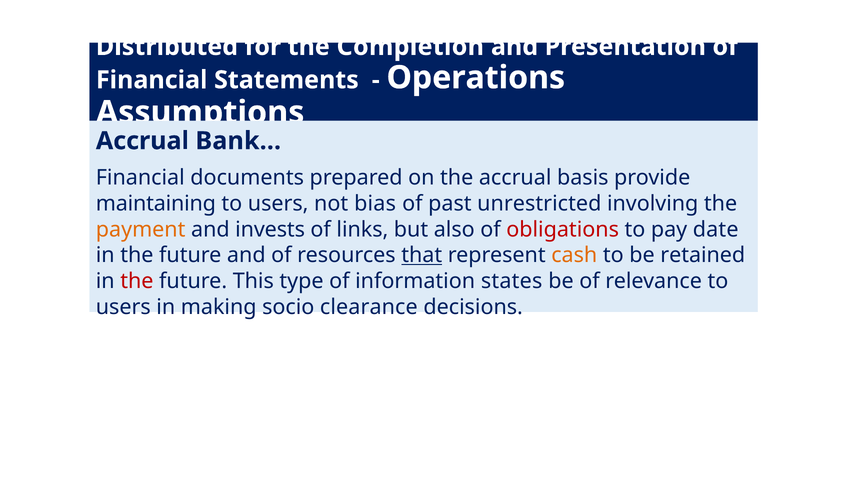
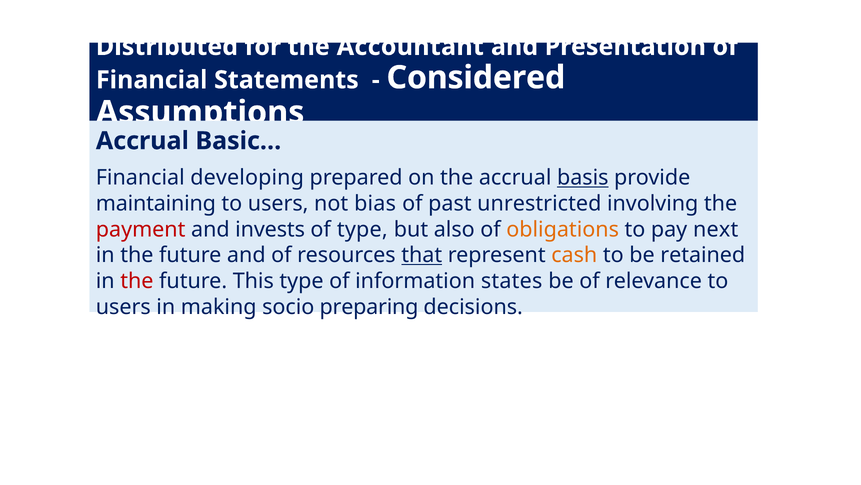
Completion: Completion -> Accountant
Operations: Operations -> Considered
Bank…: Bank… -> Basic…
documents: documents -> developing
basis underline: none -> present
payment colour: orange -> red
of links: links -> type
obligations colour: red -> orange
date: date -> next
clearance: clearance -> preparing
